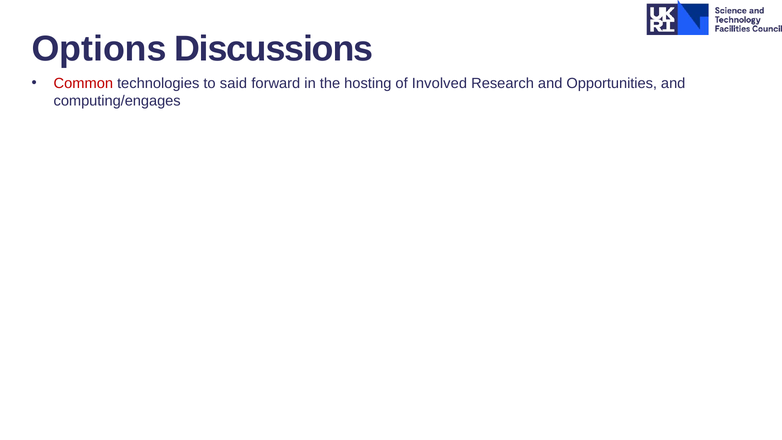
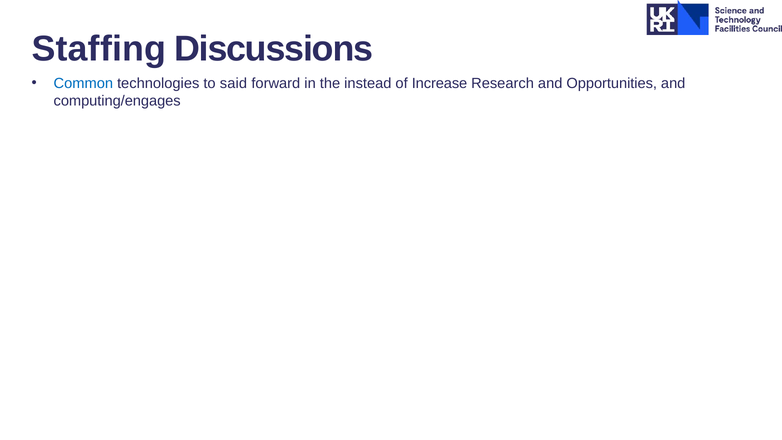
Options: Options -> Staffing
Common colour: red -> blue
hosting: hosting -> instead
Involved: Involved -> Increase
